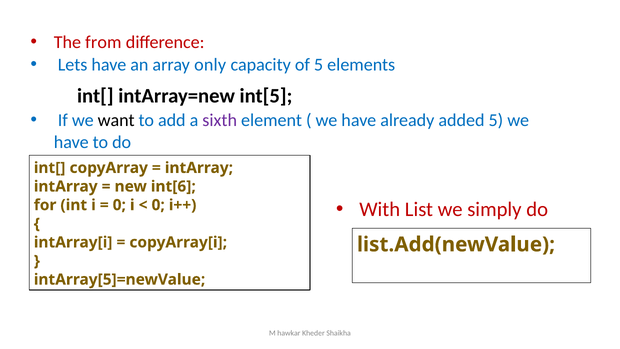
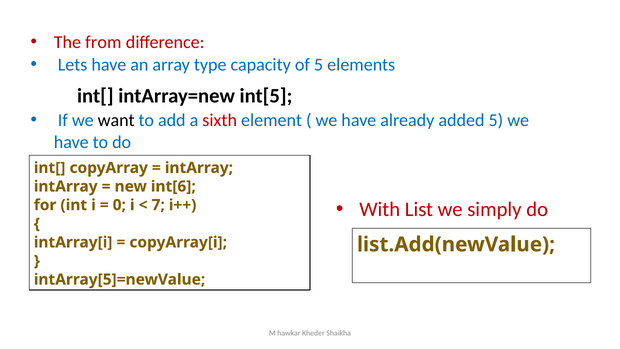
only: only -> type
sixth colour: purple -> red
0 at (158, 205): 0 -> 7
